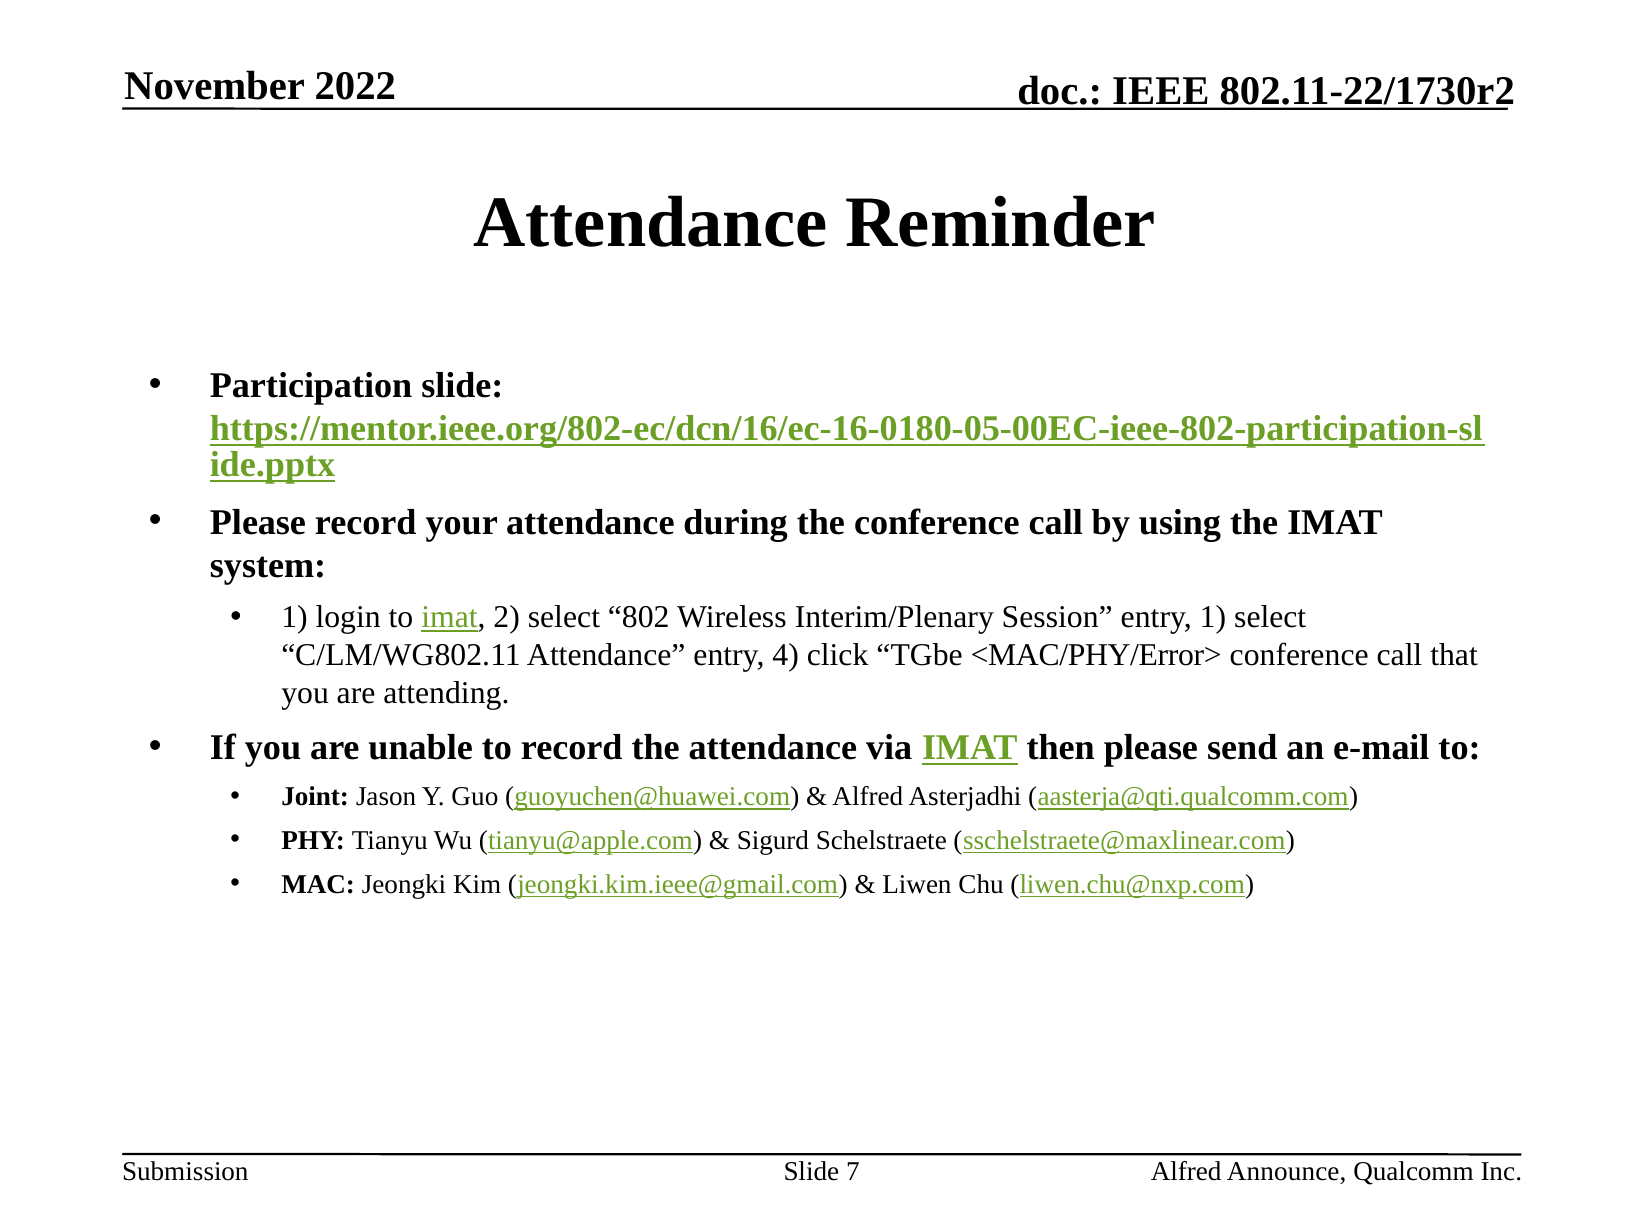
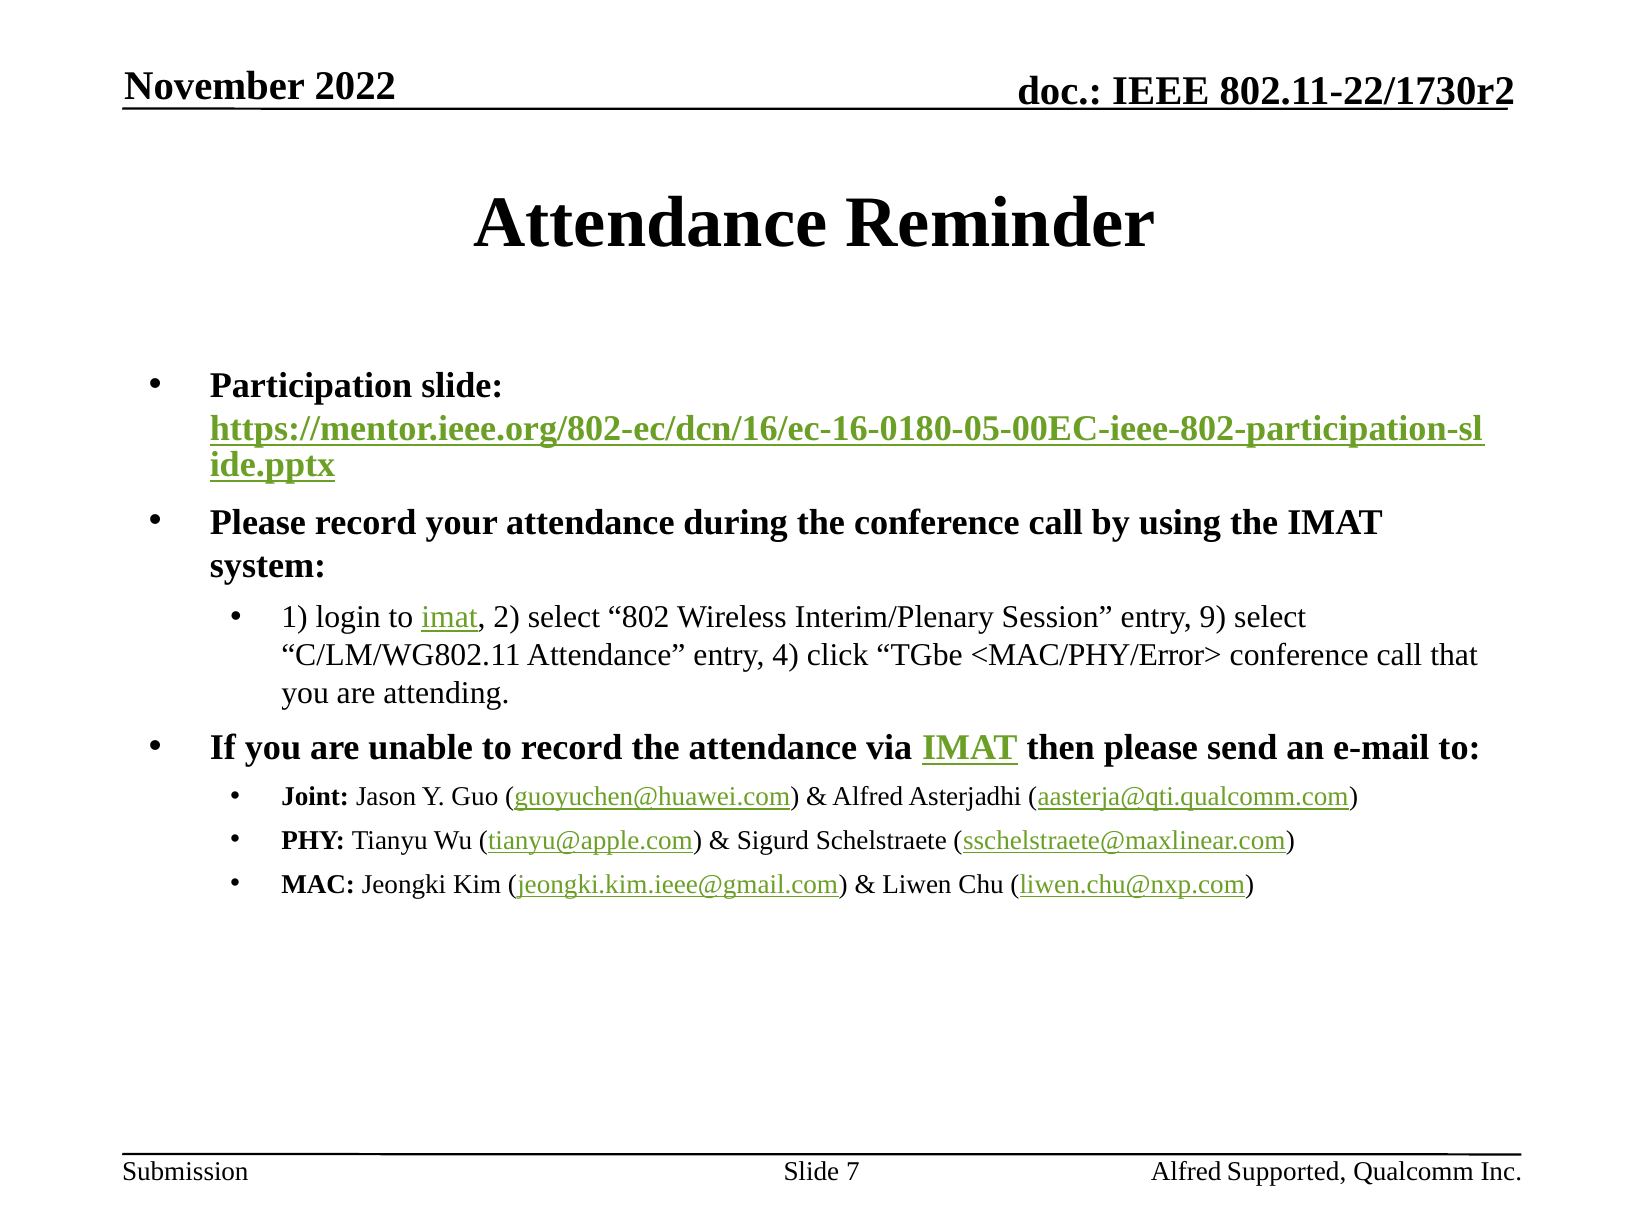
entry 1: 1 -> 9
Announce: Announce -> Supported
